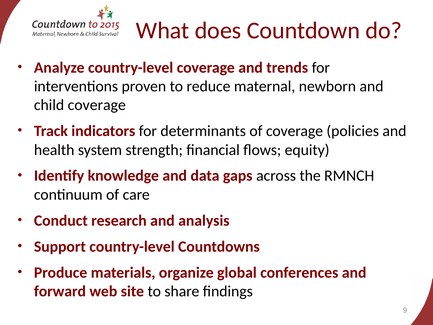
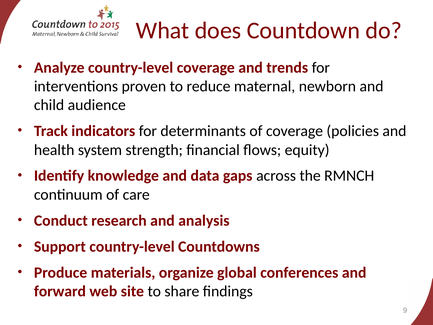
child coverage: coverage -> audience
